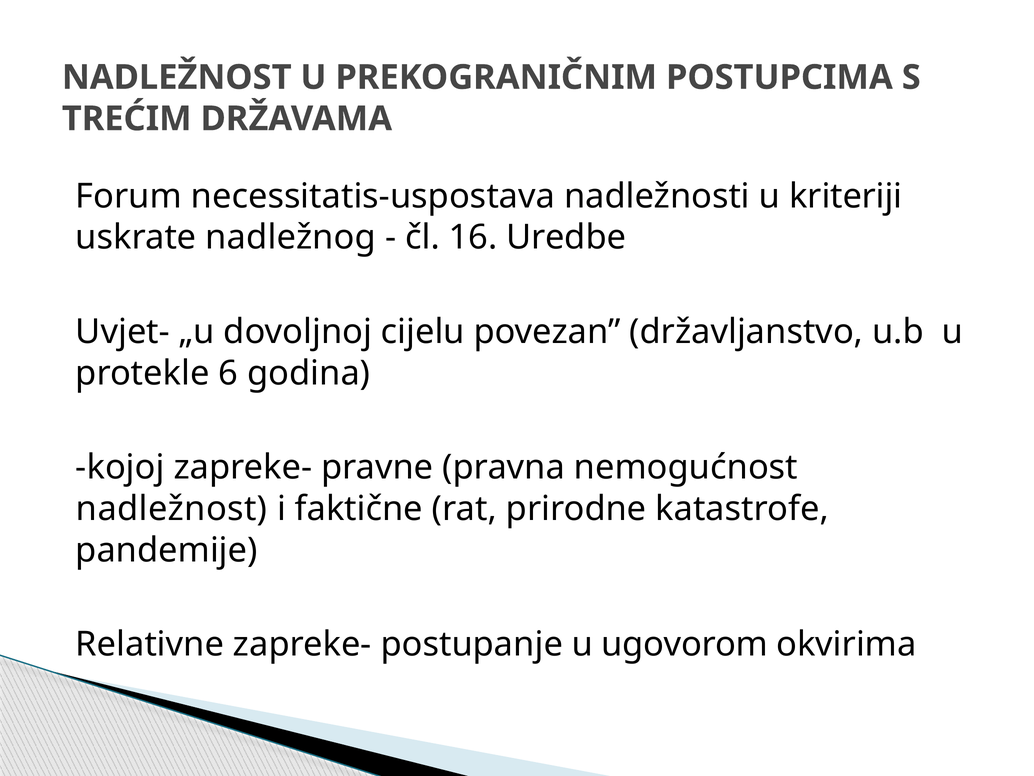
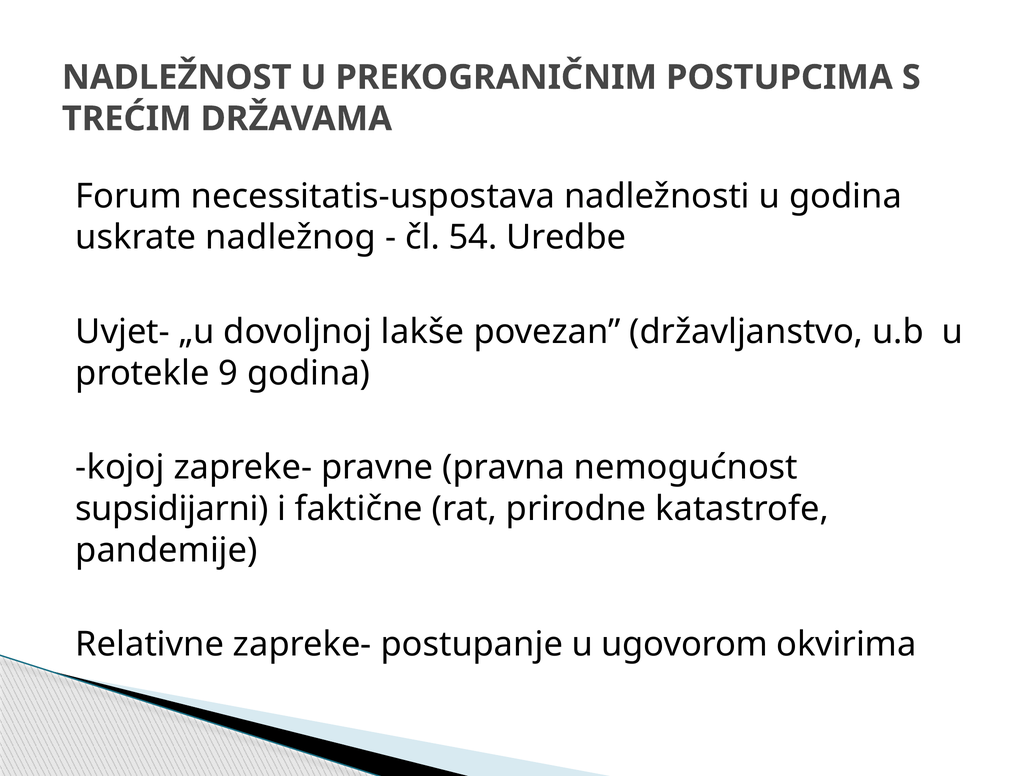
u kriteriji: kriteriji -> godina
16: 16 -> 54
cijelu: cijelu -> lakše
6: 6 -> 9
nadležnost at (172, 509): nadležnost -> supsidijarni
